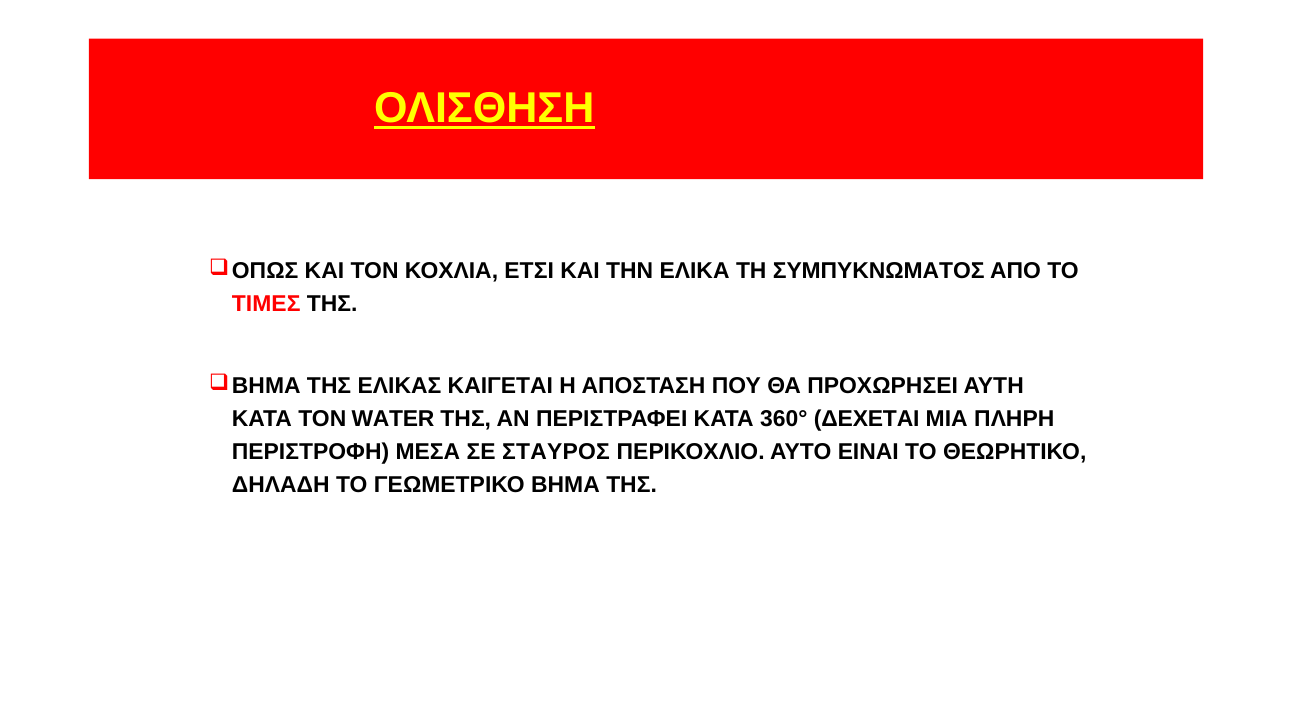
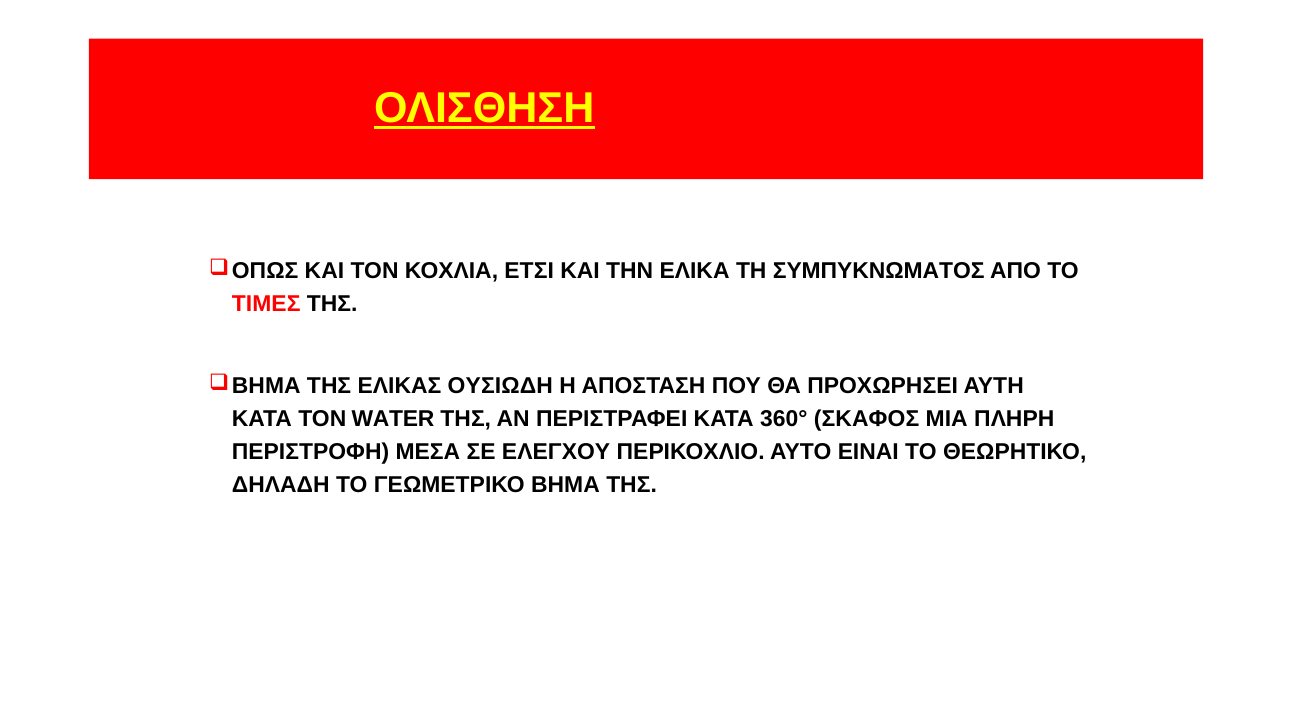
ΚΑΙΓΕΤΑΙ: ΚΑΙΓΕΤΑΙ -> ΟΥΣΙΩΔΗ
ΔΕΧΕΤΑΙ: ΔΕΧΕΤΑΙ -> ΣΚΑΦΟΣ
ΣΤΑΥΡΟΣ: ΣΤΑΥΡΟΣ -> ΕΛΕΓΧΟΥ
